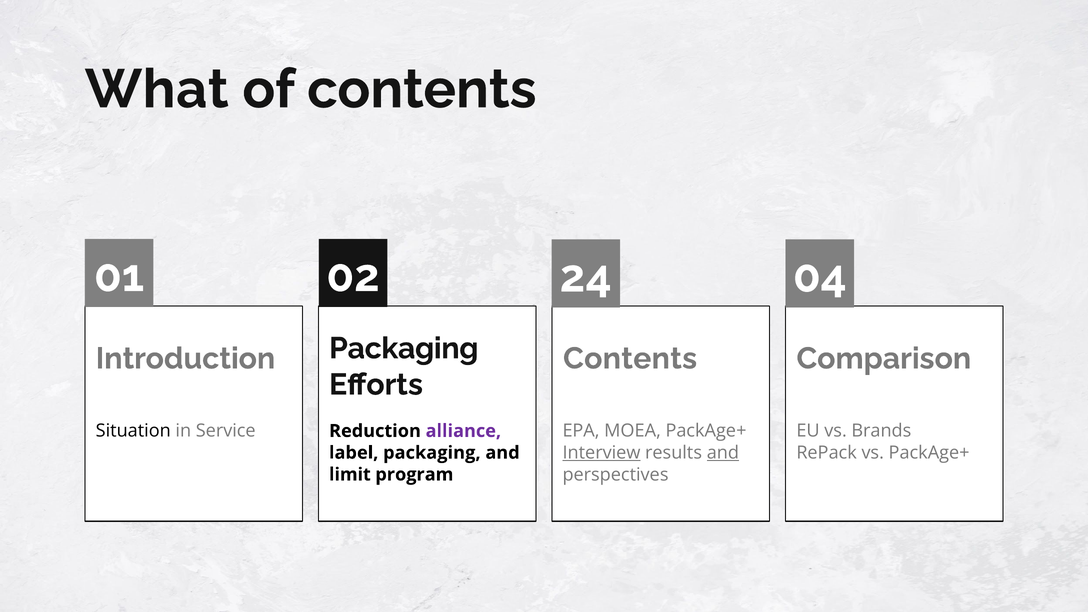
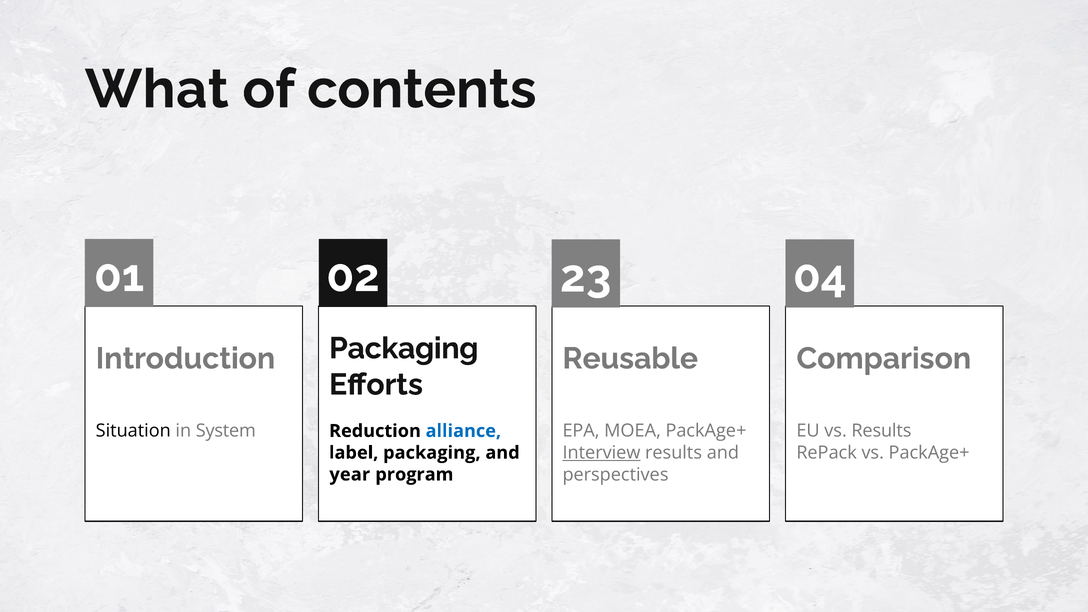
24: 24 -> 23
Contents at (630, 359): Contents -> Reusable
alliance colour: purple -> blue
Service: Service -> System
vs Brands: Brands -> Results
and at (723, 453) underline: present -> none
limit: limit -> year
